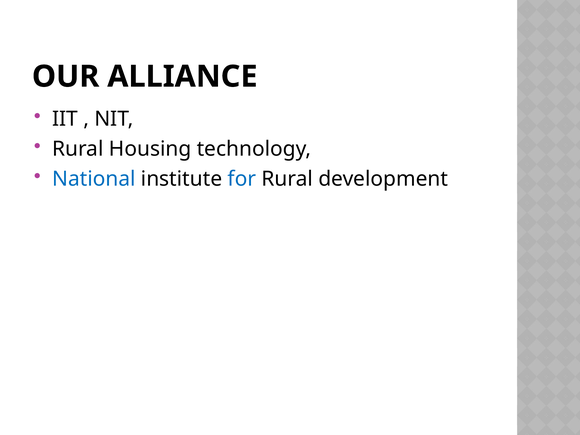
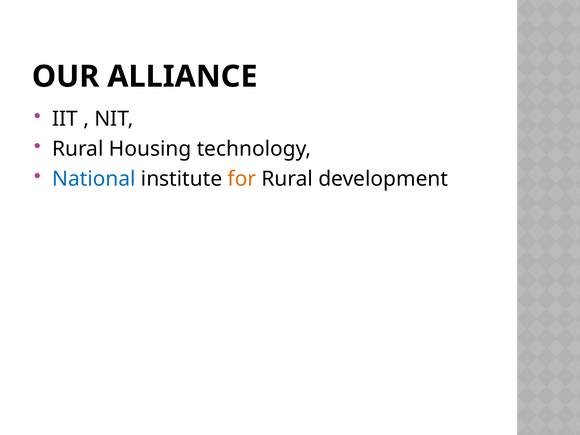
for colour: blue -> orange
